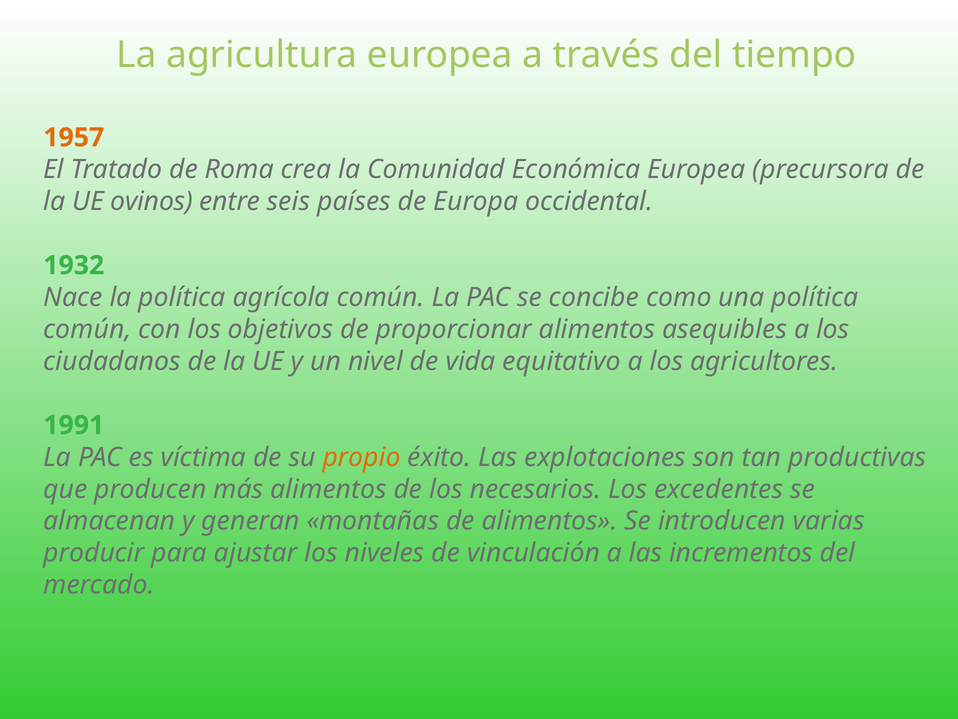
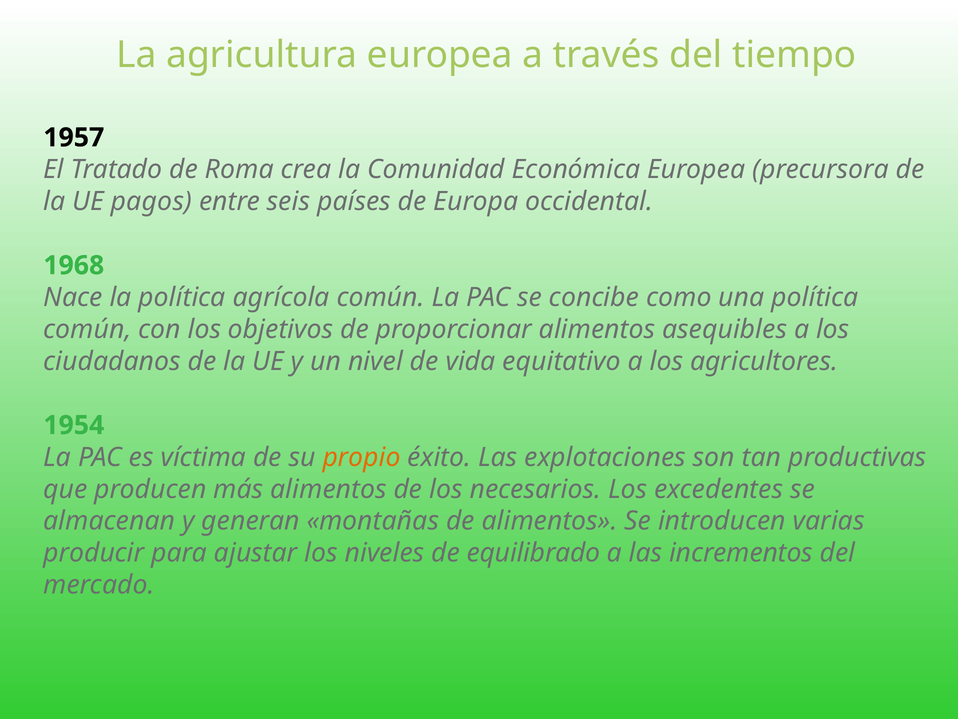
1957 colour: orange -> black
ovinos: ovinos -> pagos
1932: 1932 -> 1968
1991: 1991 -> 1954
vinculación: vinculación -> equilibrado
